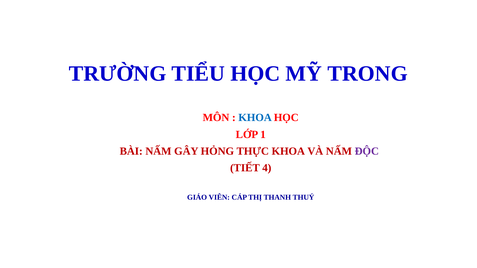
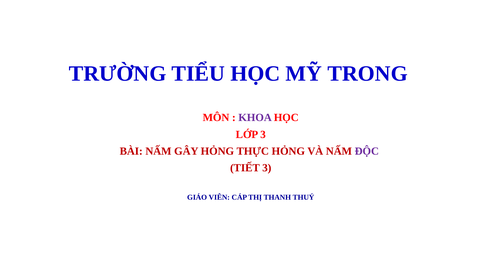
KHOA at (255, 118) colour: blue -> purple
LỚP 1: 1 -> 3
THỰC KHOA: KHOA -> HỎNG
TIẾT 4: 4 -> 3
